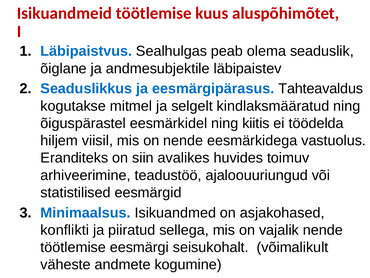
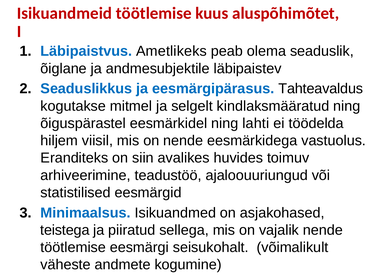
Sealhulgas: Sealhulgas -> Ametlikeks
kiitis: kiitis -> lahti
konflikti: konflikti -> teistega
